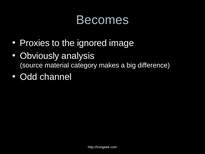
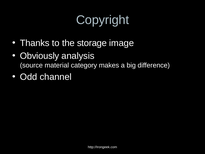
Becomes: Becomes -> Copyright
Proxies: Proxies -> Thanks
ignored: ignored -> storage
